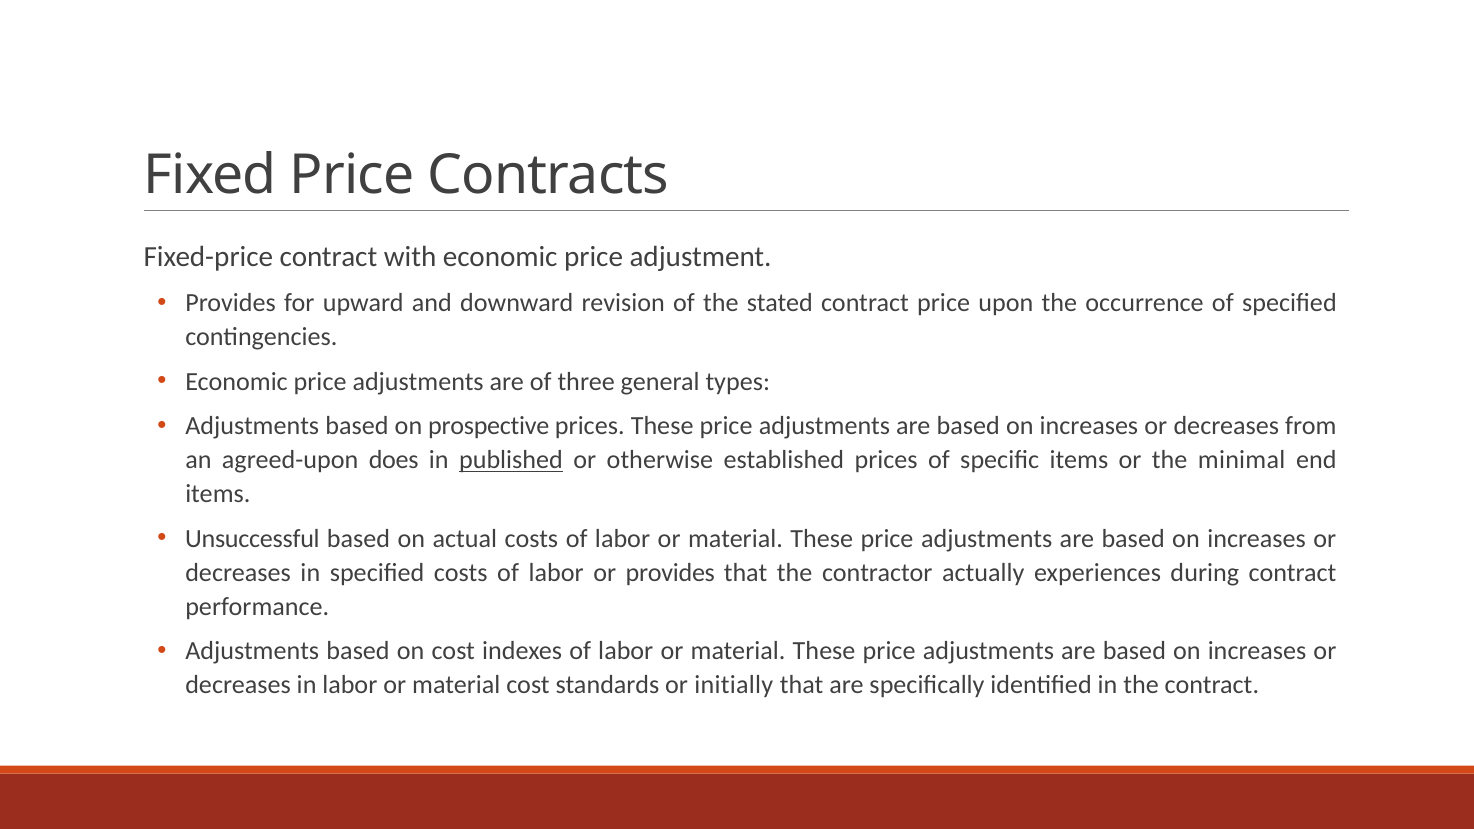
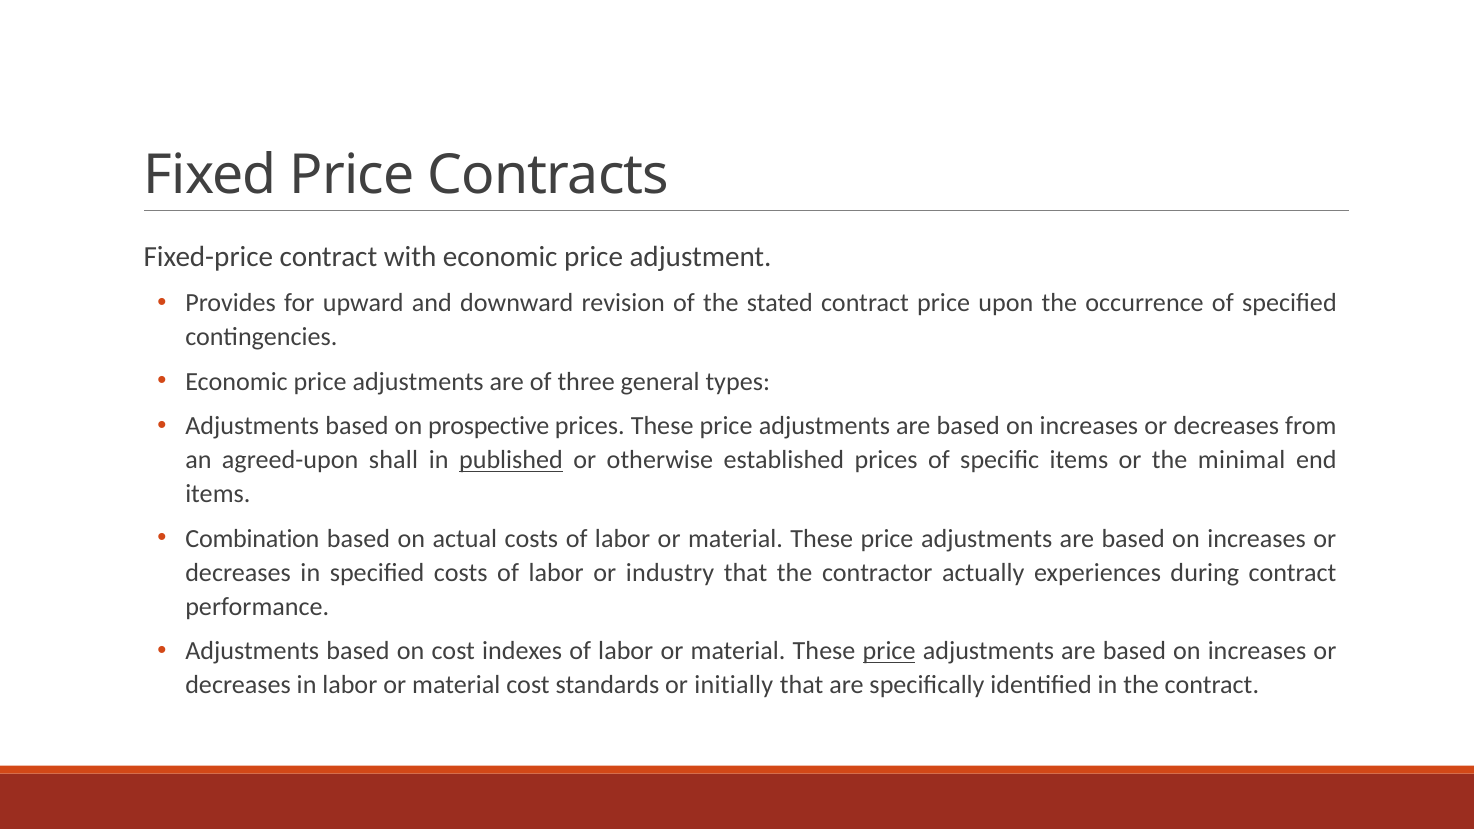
does: does -> shall
Unsuccessful: Unsuccessful -> Combination
or provides: provides -> industry
price at (889, 651) underline: none -> present
